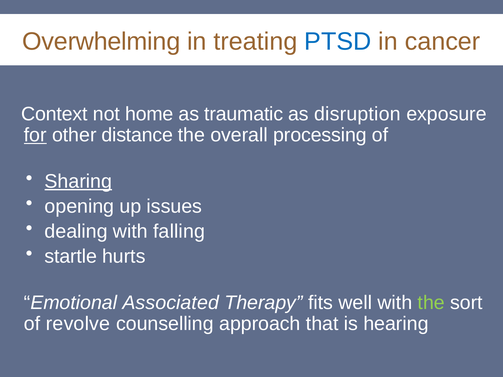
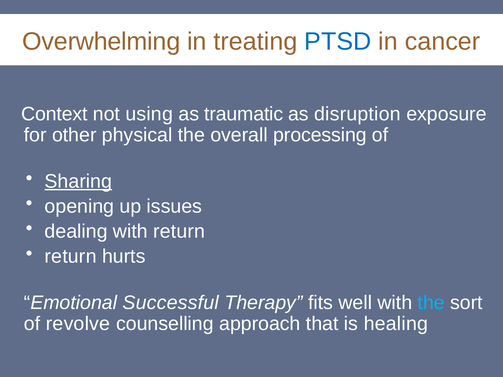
home: home -> using
for underline: present -> none
distance: distance -> physical
with falling: falling -> return
startle at (71, 257): startle -> return
Associated: Associated -> Successful
the at (431, 303) colour: light green -> light blue
hearing: hearing -> healing
